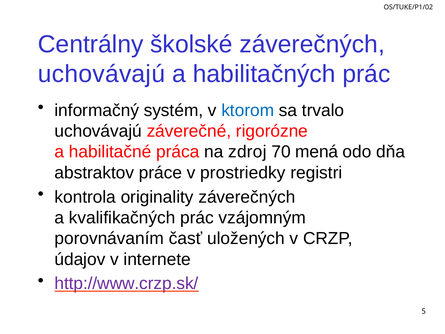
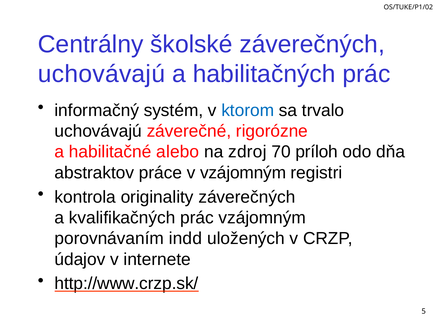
práca: práca -> alebo
mená: mená -> príloh
v prostriedky: prostriedky -> vzájomným
časť: časť -> indd
http://www.crzp.sk/ colour: purple -> black
